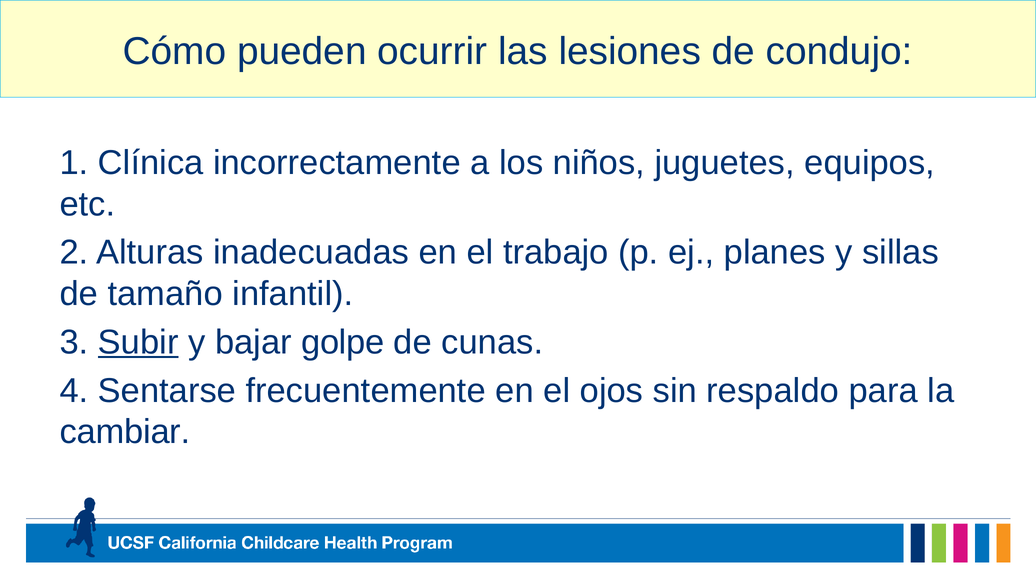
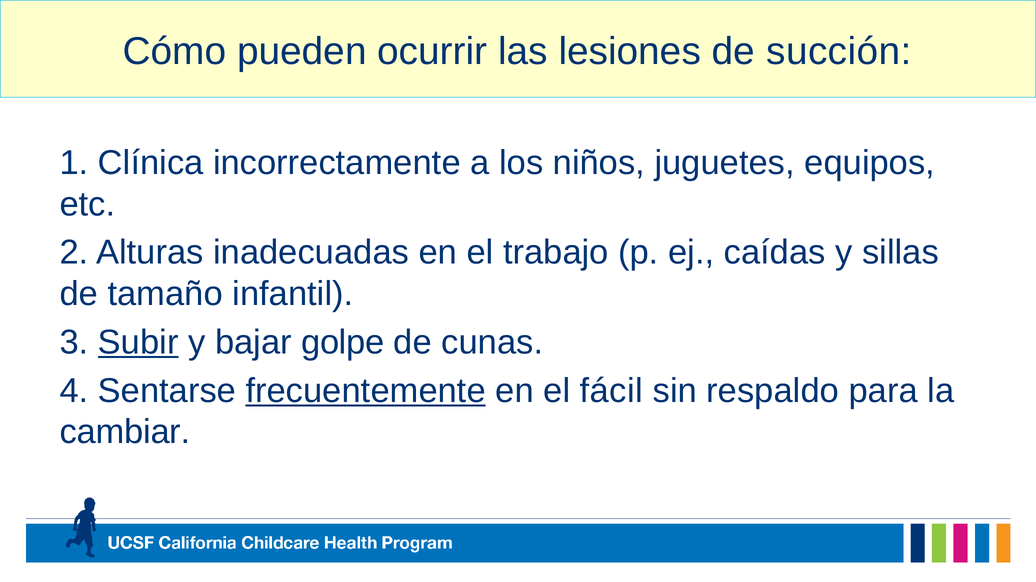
condujo: condujo -> succión
planes: planes -> caídas
frecuentemente underline: none -> present
ojos: ojos -> fácil
